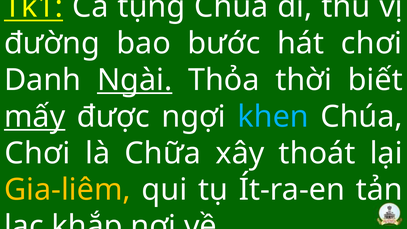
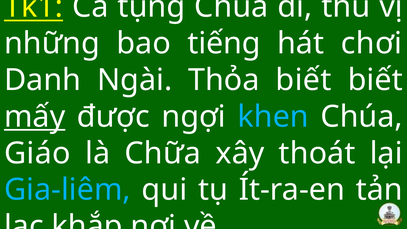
đường: đường -> những
bước: bước -> tiếng
Ngài underline: present -> none
Thỏa thời: thời -> biết
Chơi at (37, 153): Chơi -> Giáo
Gia-liêm colour: yellow -> light blue
